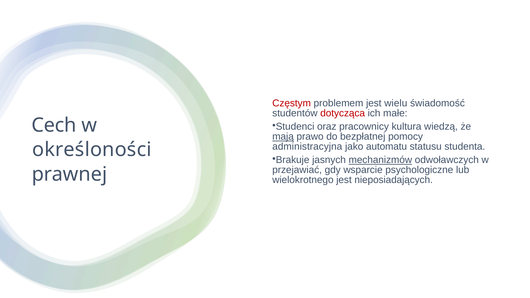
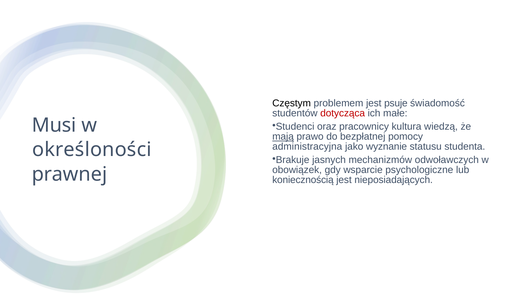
Częstym colour: red -> black
wielu: wielu -> psuje
Cech: Cech -> Musi
automatu: automatu -> wyznanie
mechanizmów underline: present -> none
przejawiać: przejawiać -> obowiązek
wielokrotnego: wielokrotnego -> koniecznością
